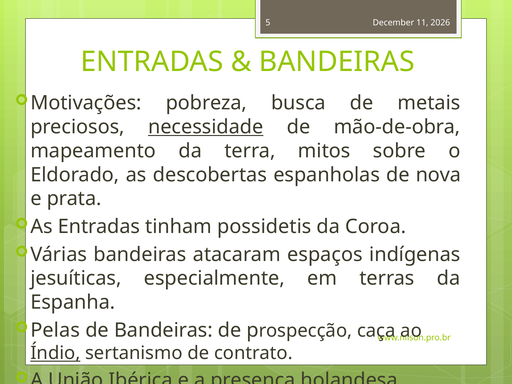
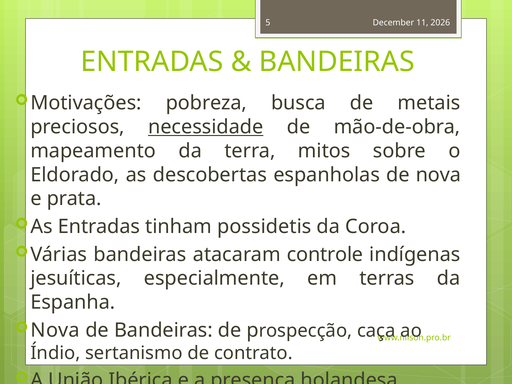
espaços: espaços -> controle
Pelas at (55, 330): Pelas -> Nova
Índio underline: present -> none
